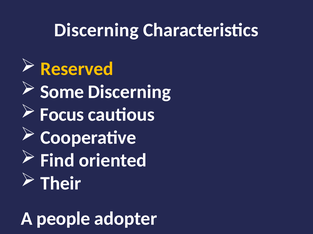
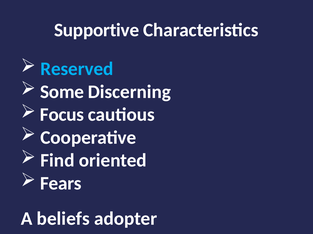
Discerning at (96, 30): Discerning -> Supportive
Reserved colour: yellow -> light blue
Their: Their -> Fears
people: people -> beliefs
